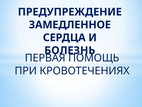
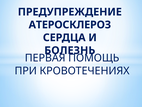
ЗАМЕДЛЕННОЕ: ЗАМЕДЛЕННОЕ -> АТЕРОСКЛЕРОЗ
